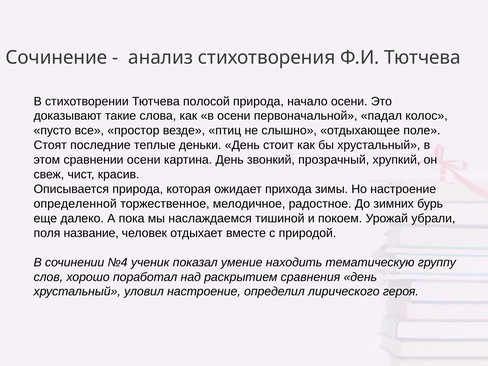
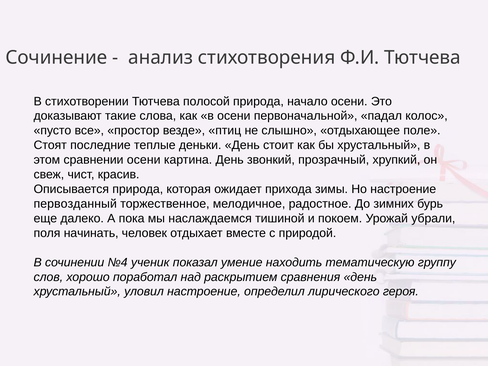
определенной: определенной -> первозданный
название: название -> начинать
